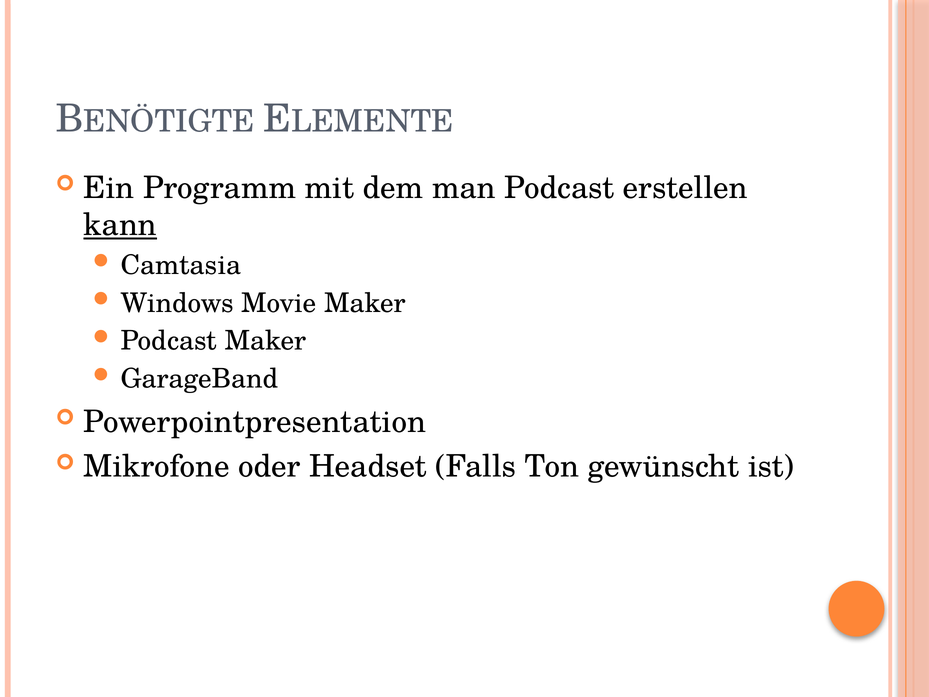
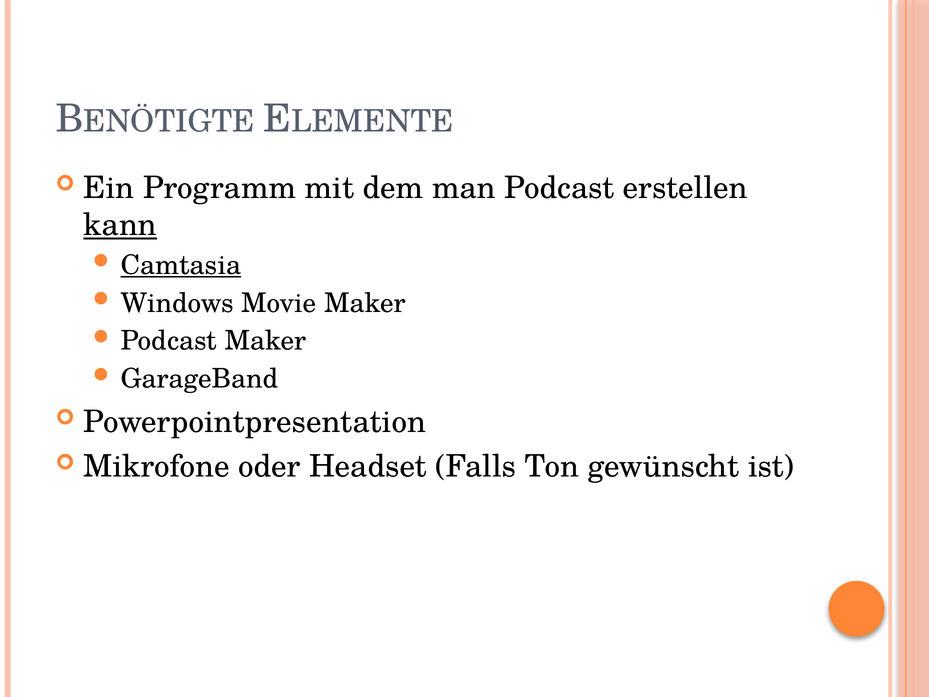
Camtasia underline: none -> present
